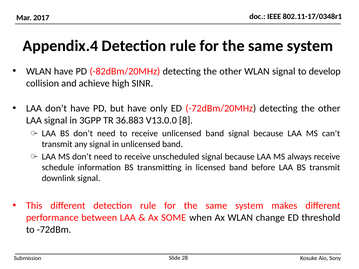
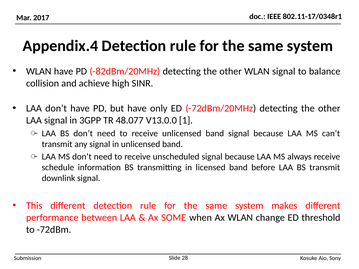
develop: develop -> balance
36.883: 36.883 -> 48.077
8: 8 -> 1
